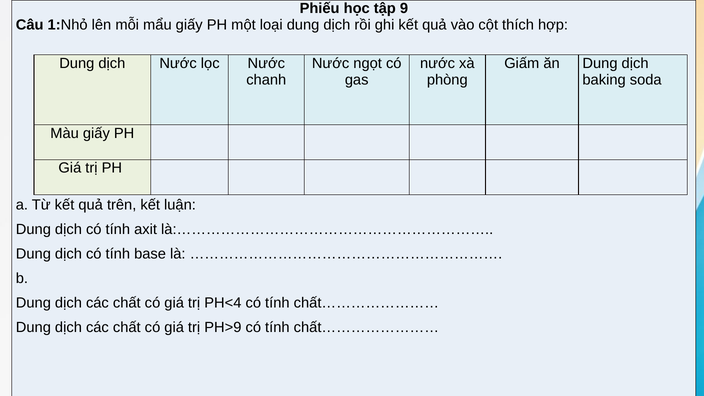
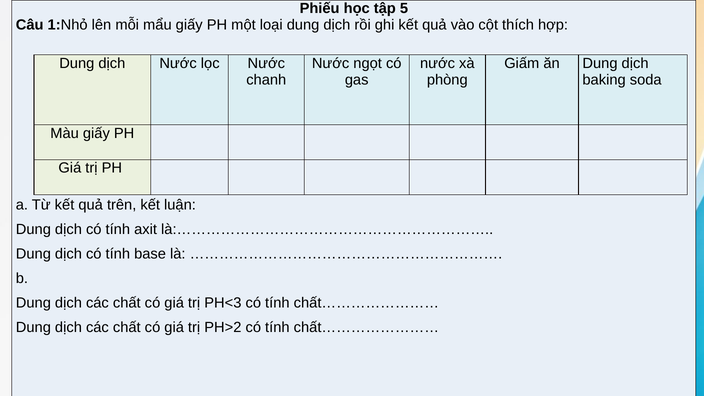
9: 9 -> 5
PH<4: PH<4 -> PH<3
PH>9: PH>9 -> PH>2
